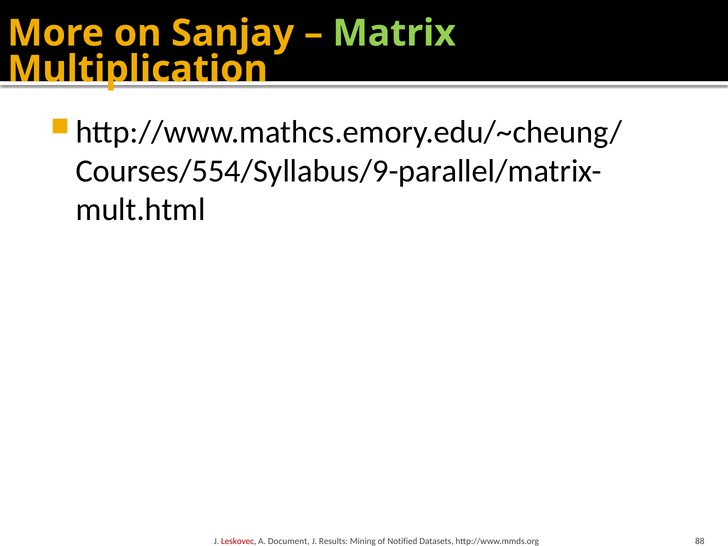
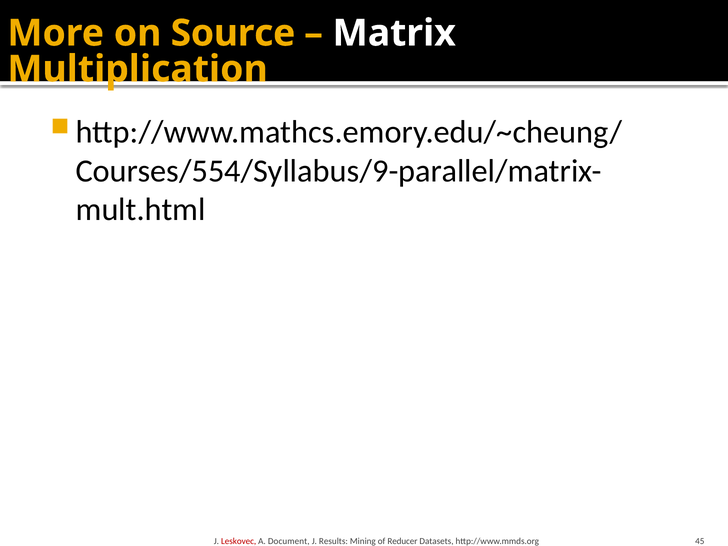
Sanjay: Sanjay -> Source
Matrix colour: light green -> white
Notified: Notified -> Reducer
88: 88 -> 45
